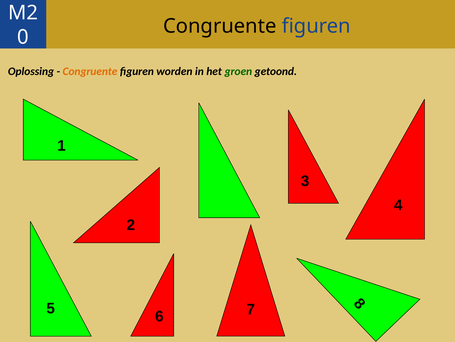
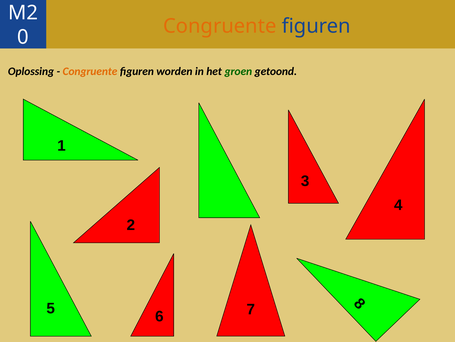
Congruente at (220, 26) colour: black -> orange
